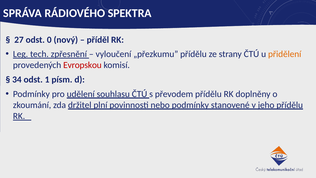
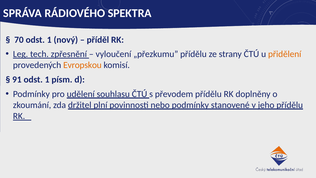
27: 27 -> 70
0 at (49, 40): 0 -> 1
Evropskou colour: red -> orange
34: 34 -> 91
